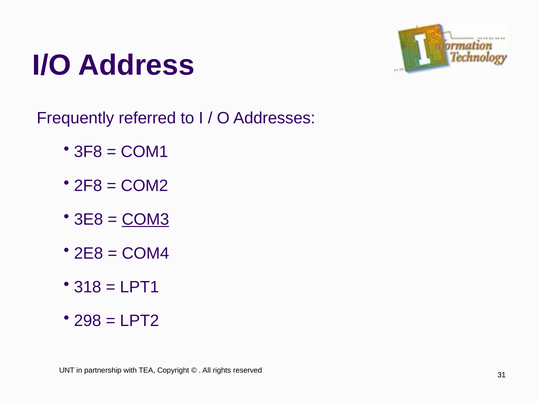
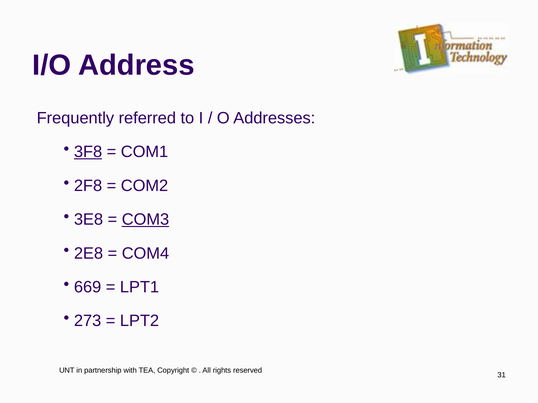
3F8 underline: none -> present
318: 318 -> 669
298: 298 -> 273
